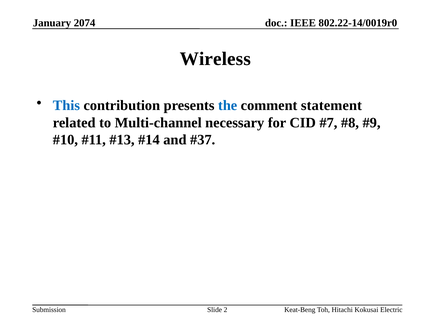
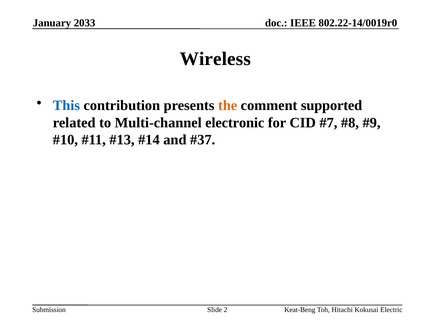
2074: 2074 -> 2033
the colour: blue -> orange
statement: statement -> supported
necessary: necessary -> electronic
